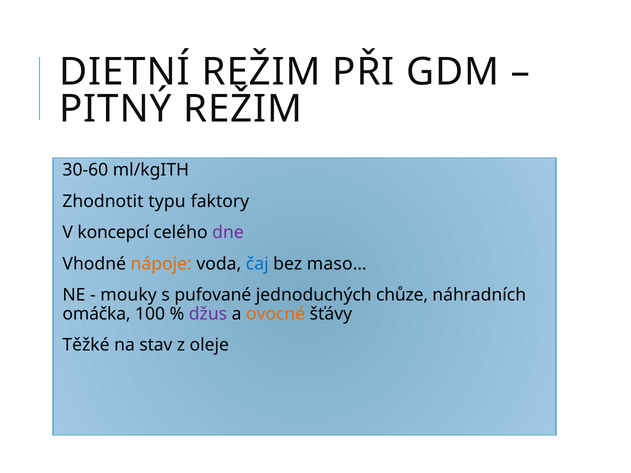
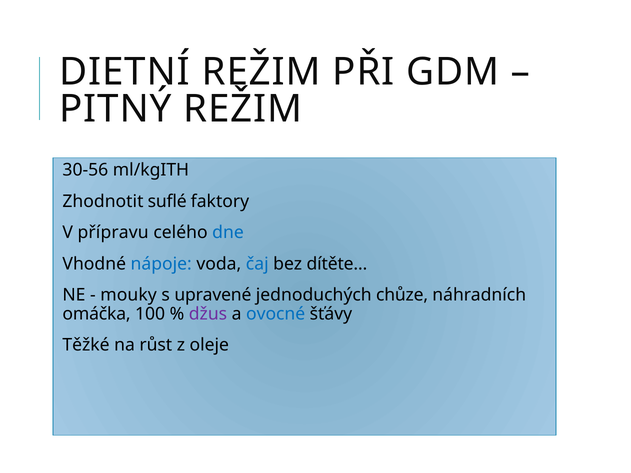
30-60: 30-60 -> 30-56
typu: typu -> suflé
koncepcí: koncepcí -> přípravu
dne colour: purple -> blue
nápoje colour: orange -> blue
maso…: maso… -> dítěte…
pufované: pufované -> upravené
ovocné colour: orange -> blue
stav: stav -> růst
